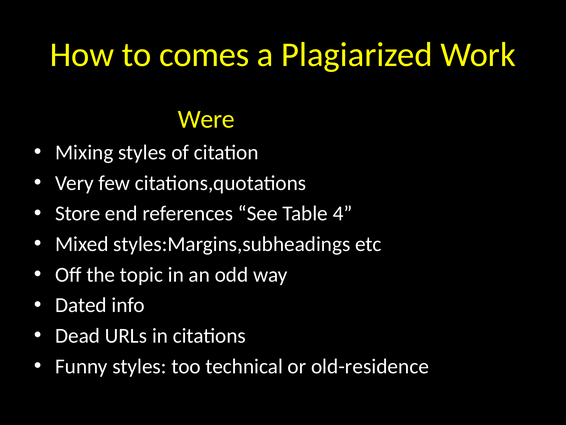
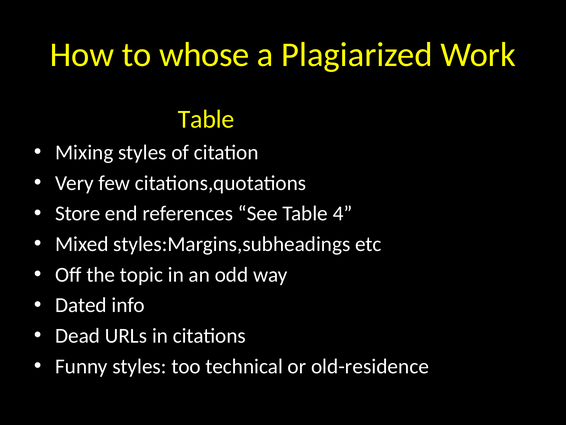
comes: comes -> whose
Were at (206, 119): Were -> Table
